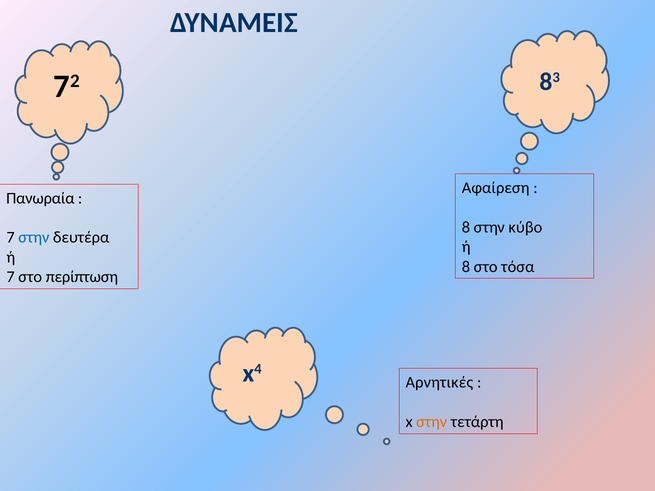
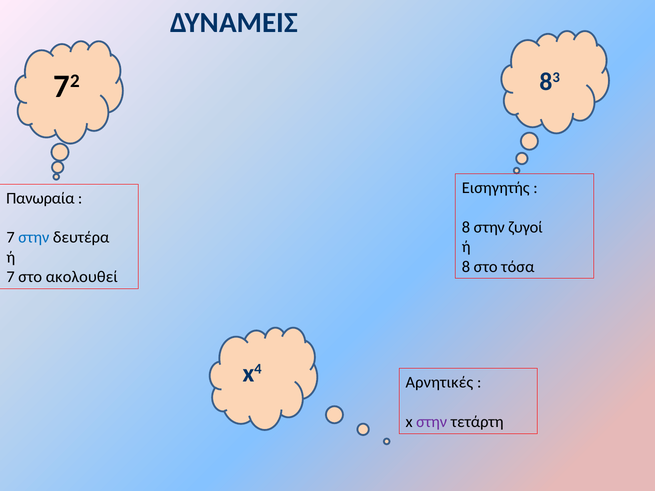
Αφαίρεση: Αφαίρεση -> Εισηγητής
κύβο: κύβο -> ζυγοί
περίπτωση: περίπτωση -> ακολουθεί
στην at (432, 422) colour: orange -> purple
